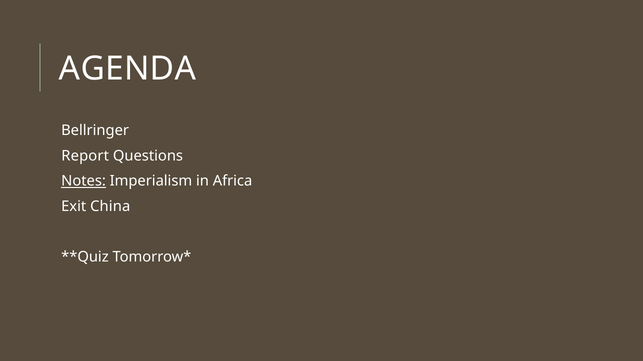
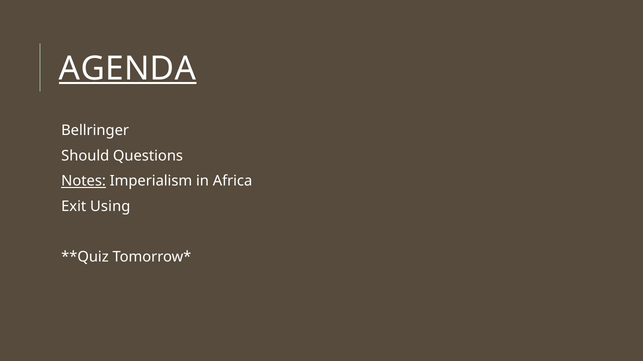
AGENDA underline: none -> present
Report: Report -> Should
China: China -> Using
